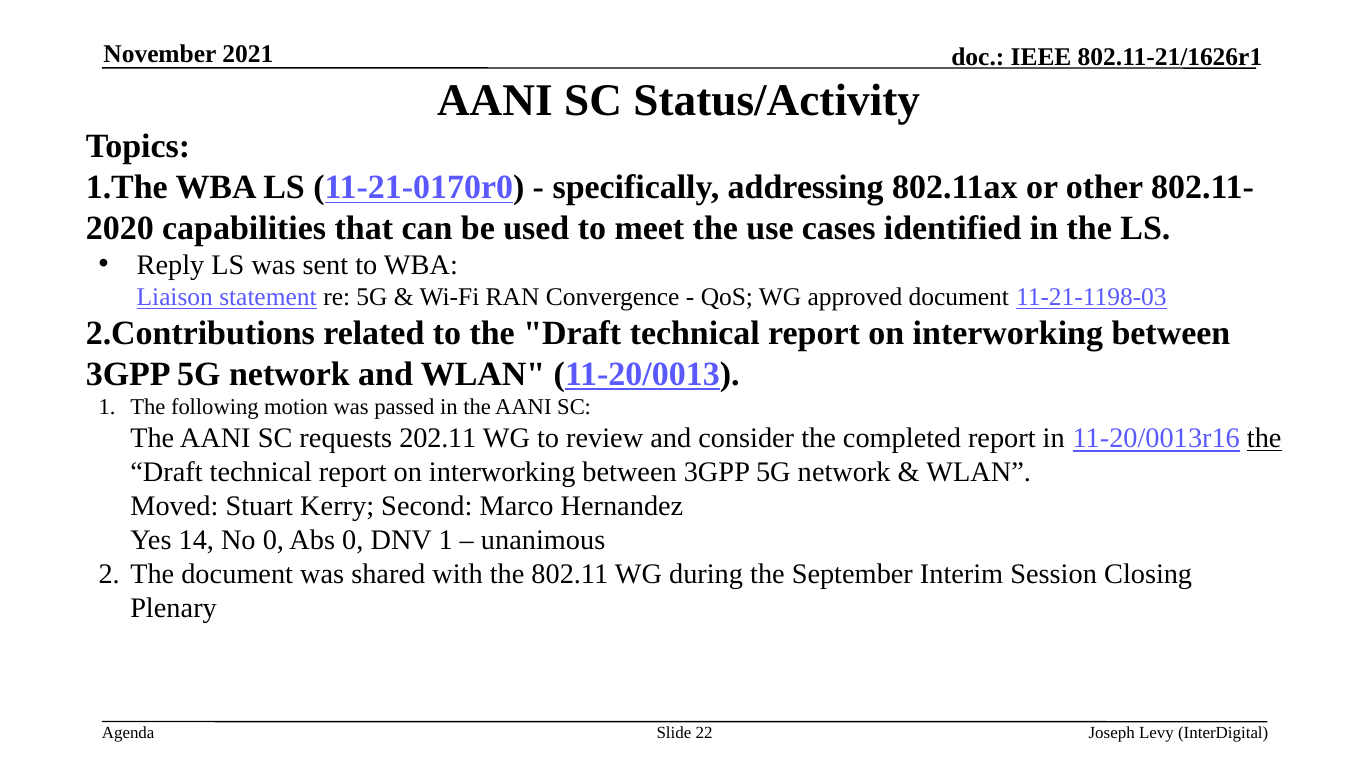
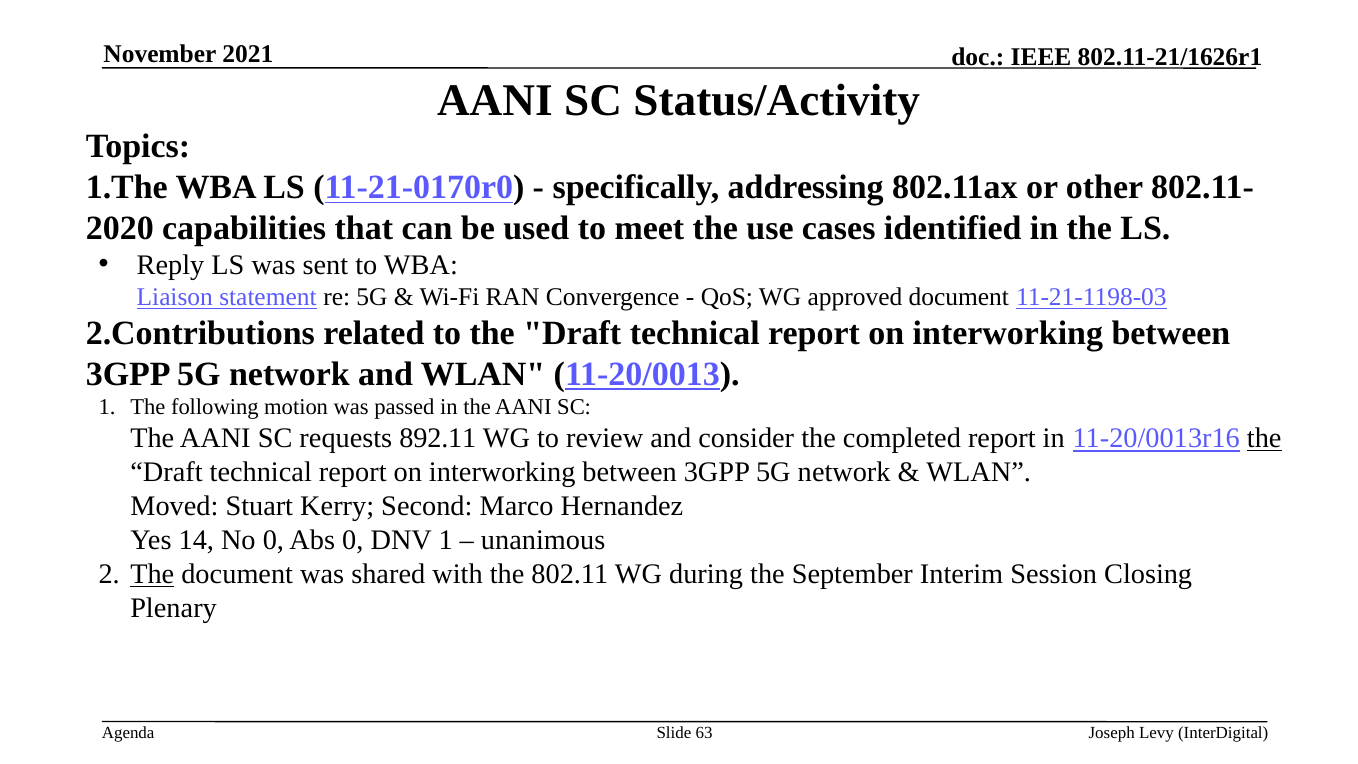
202.11: 202.11 -> 892.11
The at (152, 574) underline: none -> present
22: 22 -> 63
